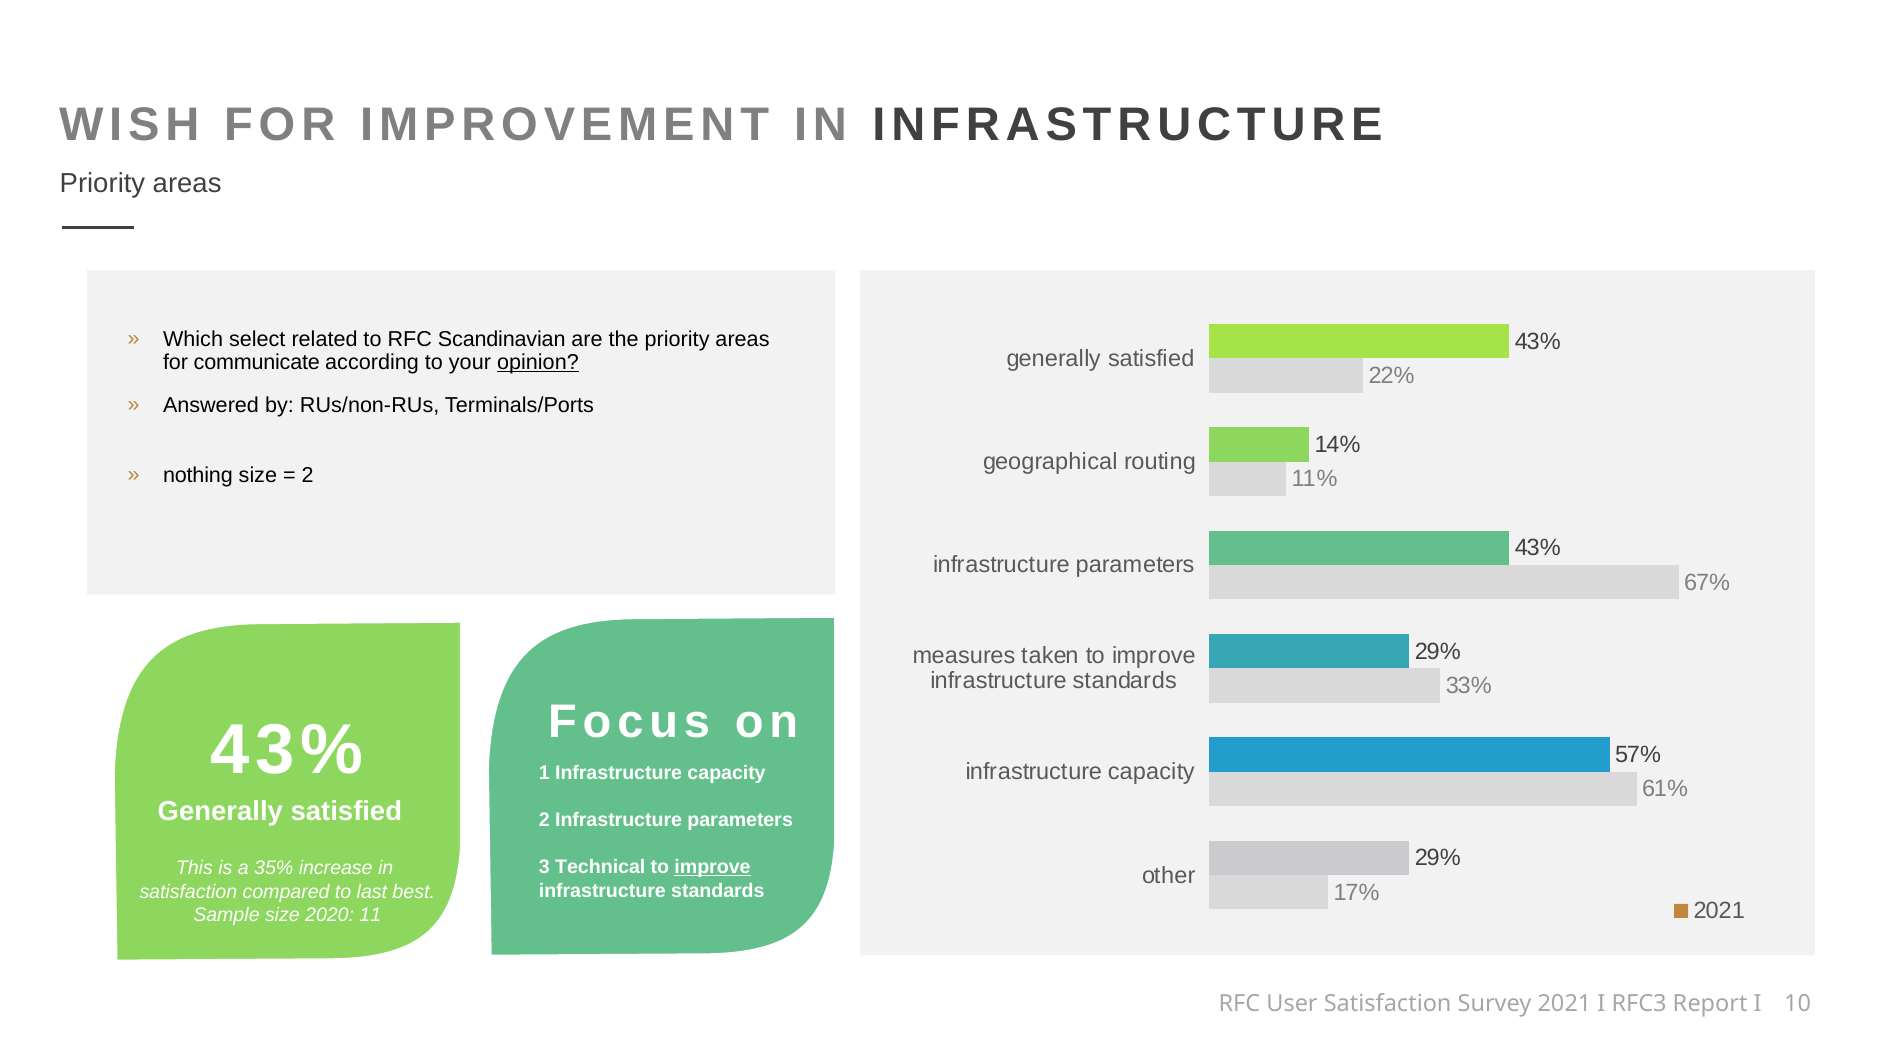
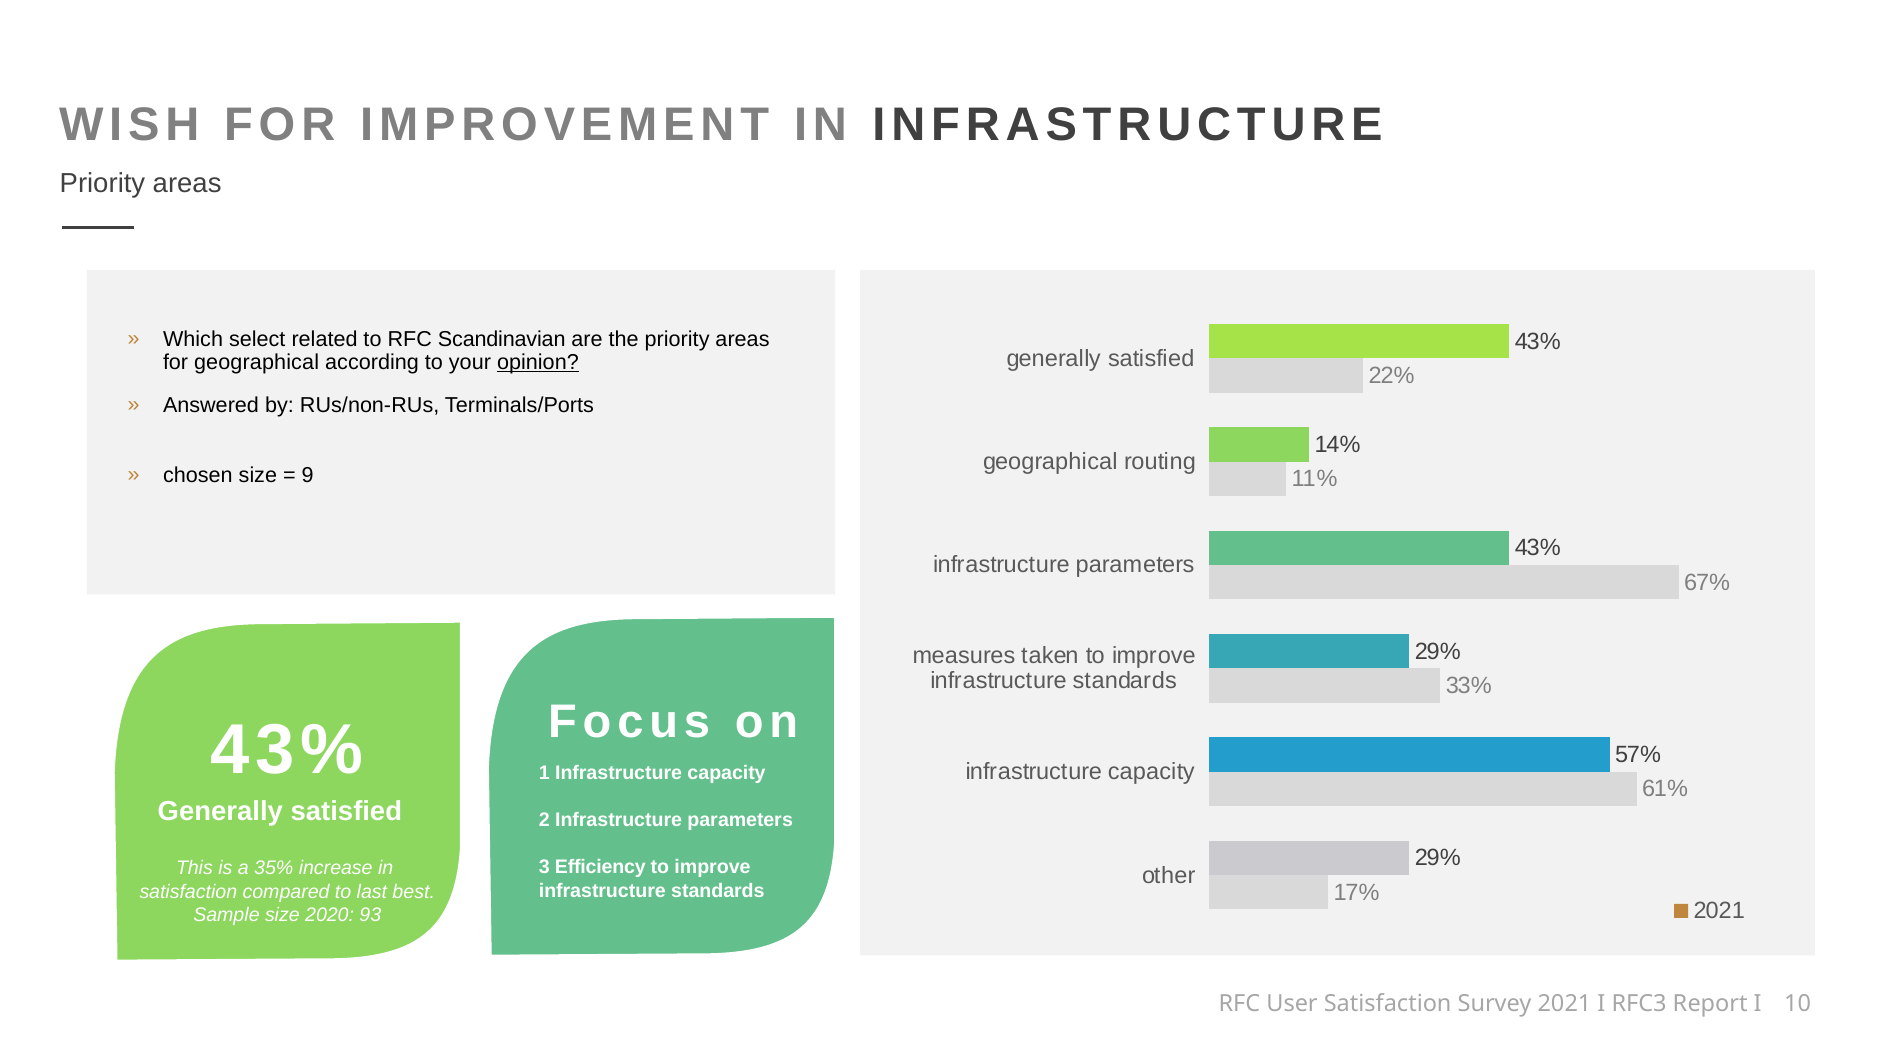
for communicate: communicate -> geographical
nothing: nothing -> chosen
2 at (308, 475): 2 -> 9
Technical: Technical -> Efficiency
improve at (713, 867) underline: present -> none
11: 11 -> 93
